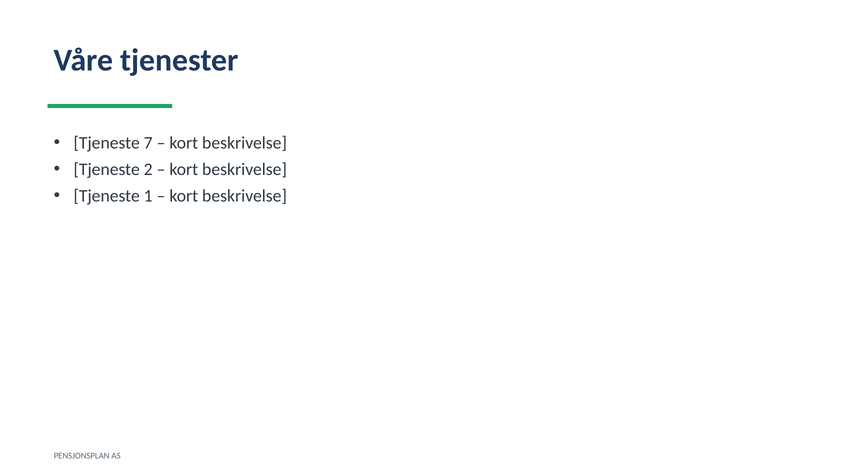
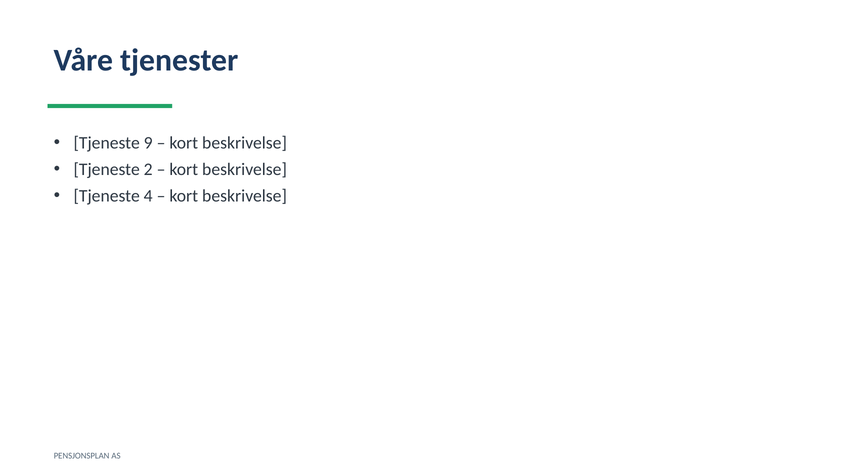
7: 7 -> 9
1: 1 -> 4
